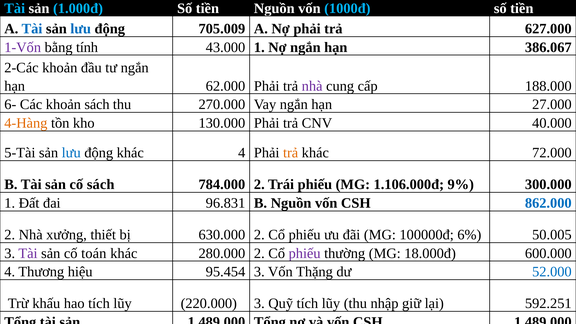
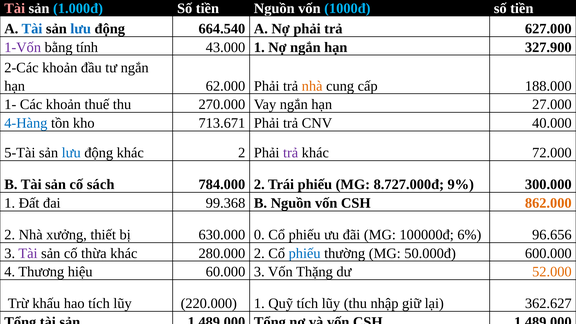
Tài at (15, 8) colour: light blue -> pink
705.009: 705.009 -> 664.540
386.067: 386.067 -> 327.900
nhà at (312, 86) colour: purple -> orange
6-: 6- -> 1-
khoản sách: sách -> thuế
4-Hàng colour: orange -> blue
130.000: 130.000 -> 713.671
khác 4: 4 -> 2
trả at (291, 153) colour: orange -> purple
1.106.000đ: 1.106.000đ -> 8.727.000đ
96.831: 96.831 -> 99.368
862.000 colour: blue -> orange
630.000 2: 2 -> 0
50.005: 50.005 -> 96.656
toán: toán -> thừa
phiếu at (305, 253) colour: purple -> blue
18.000đ: 18.000đ -> 50.000đ
95.454: 95.454 -> 60.000
52.000 colour: blue -> orange
220.000 3: 3 -> 1
592.251: 592.251 -> 362.627
